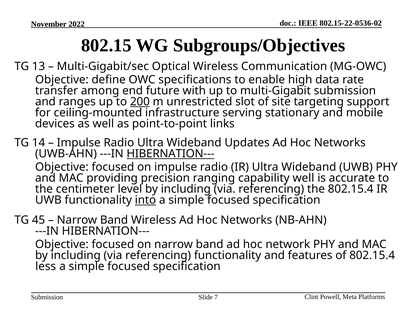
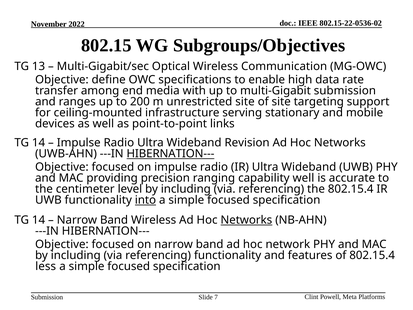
future: future -> media
200 underline: present -> none
unrestricted slot: slot -> site
Updates: Updates -> Revision
45 at (39, 220): 45 -> 14
Networks at (246, 220) underline: none -> present
